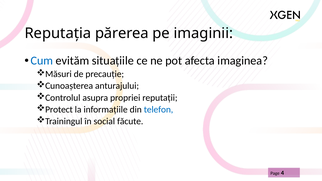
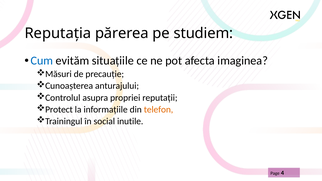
imaginii: imaginii -> studiem
telefon colour: blue -> orange
făcute: făcute -> inutile
